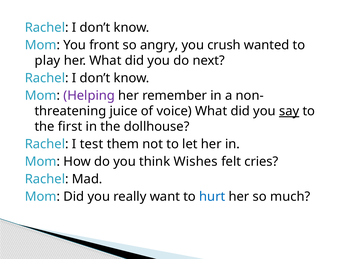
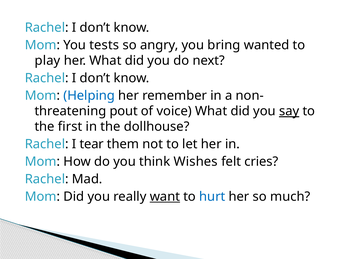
front: front -> tests
crush: crush -> bring
Helping colour: purple -> blue
juice: juice -> pout
test: test -> tear
want underline: none -> present
